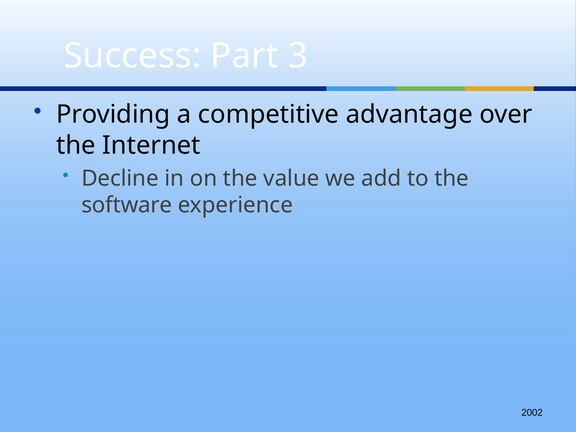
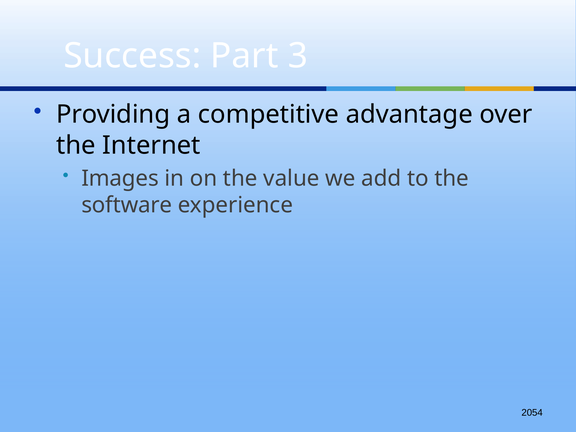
Decline: Decline -> Images
2002: 2002 -> 2054
